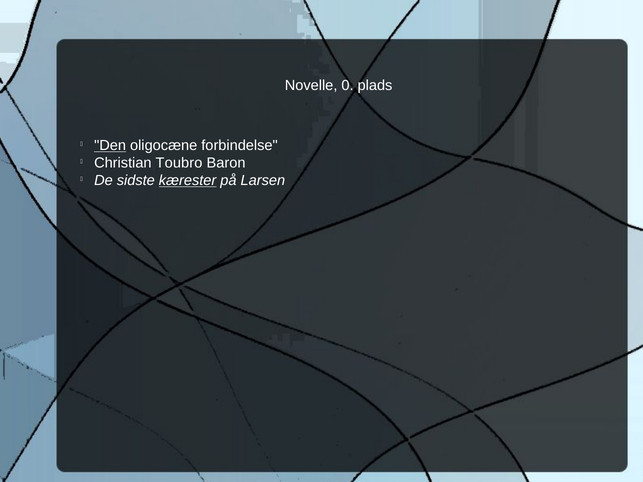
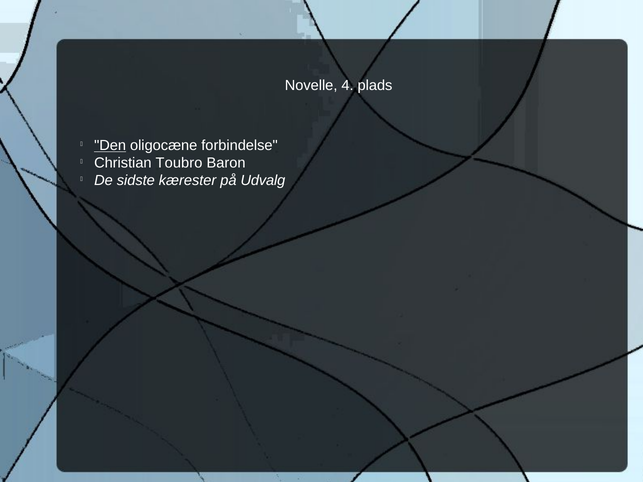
0: 0 -> 4
kærester underline: present -> none
Larsen: Larsen -> Udvalg
